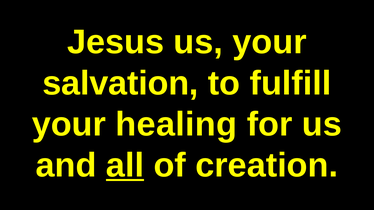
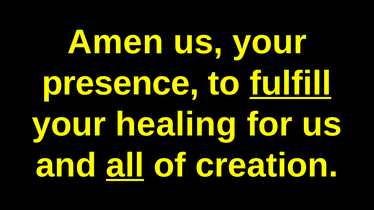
Jesus: Jesus -> Amen
salvation: salvation -> presence
fulfill underline: none -> present
